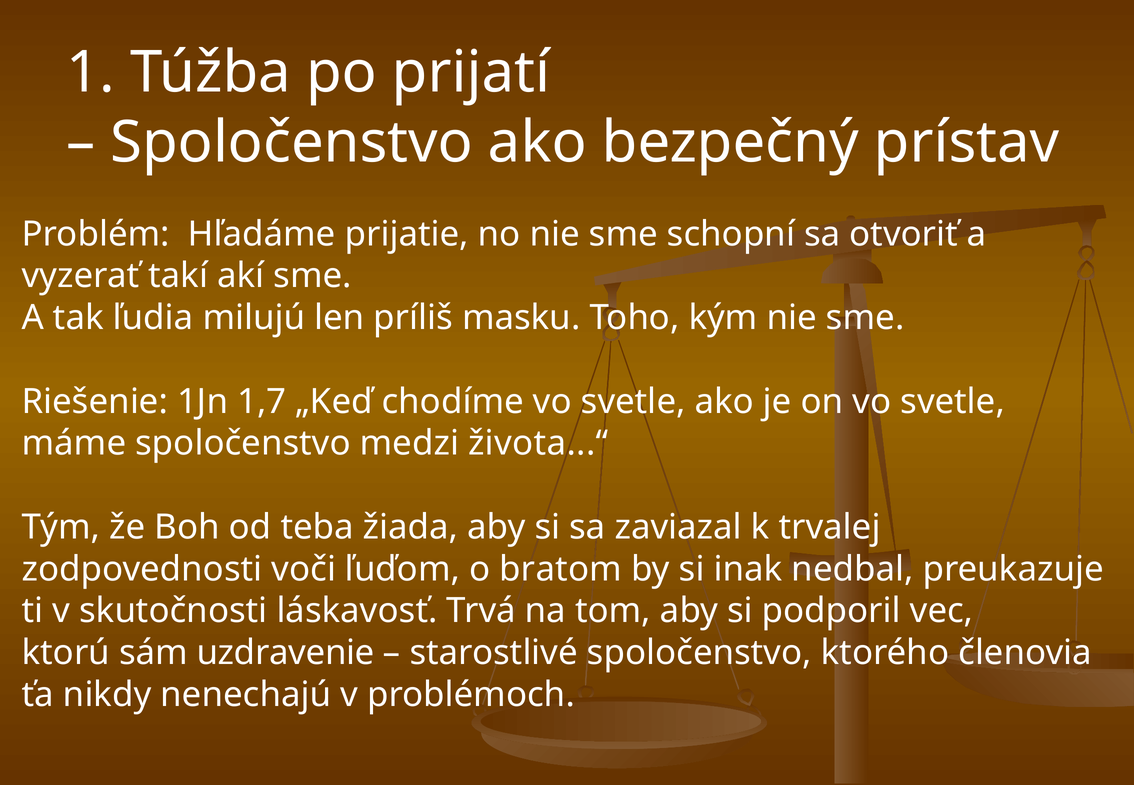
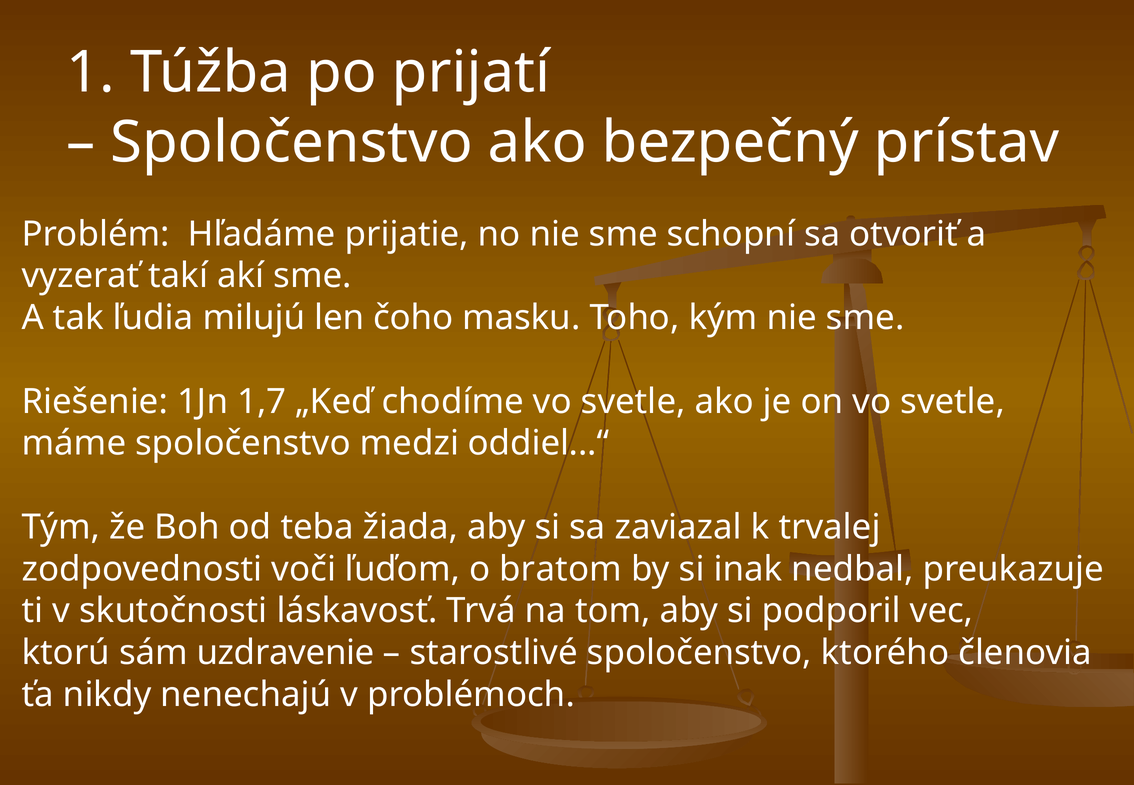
príliš: príliš -> čoho
života...“: života...“ -> oddiel...“
